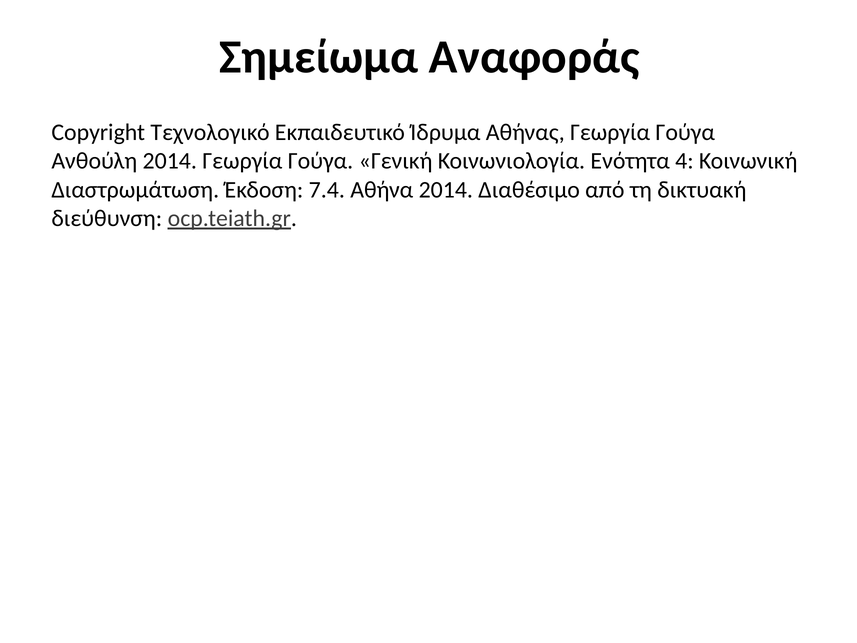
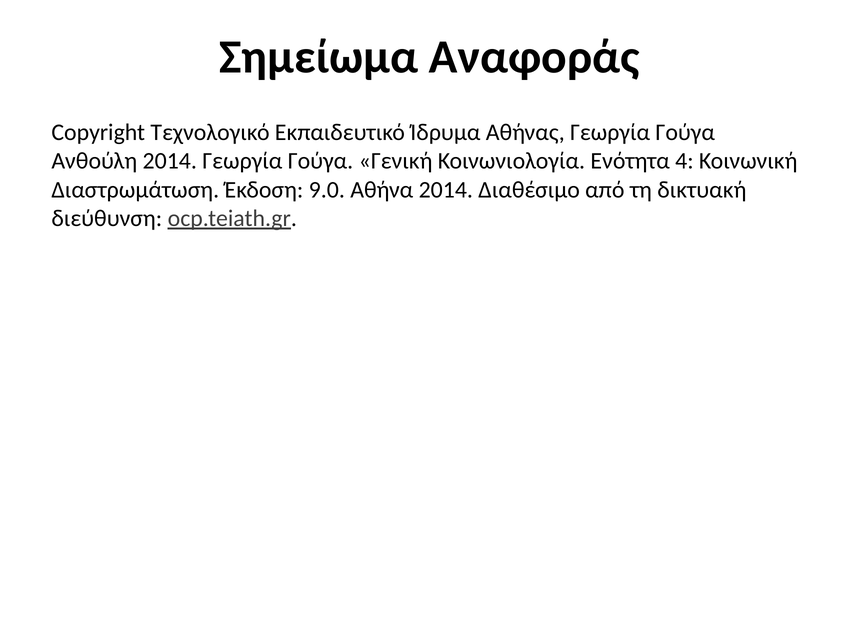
7.4: 7.4 -> 9.0
